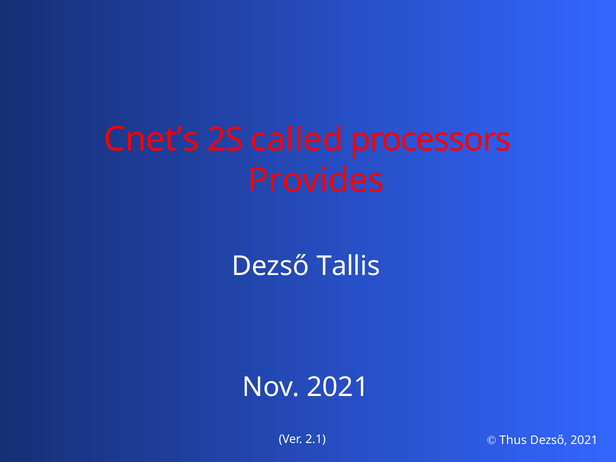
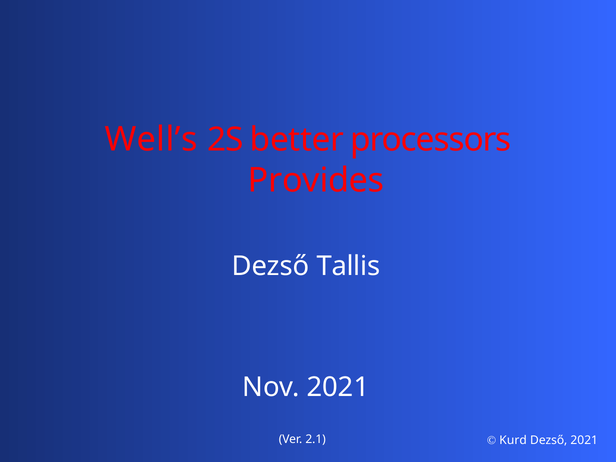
Cnet’s: Cnet’s -> Well’s
called: called -> better
Thus: Thus -> Kurd
